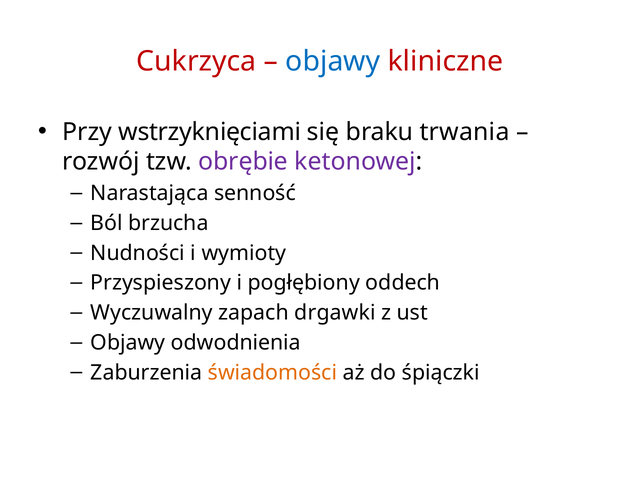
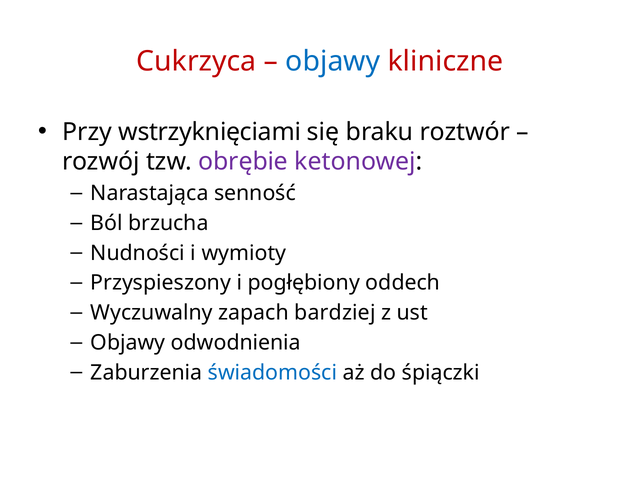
trwania: trwania -> roztwór
drgawki: drgawki -> bardziej
świadomości colour: orange -> blue
